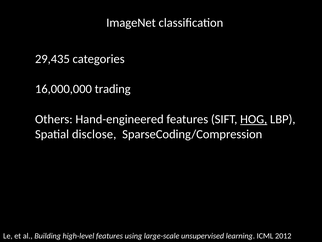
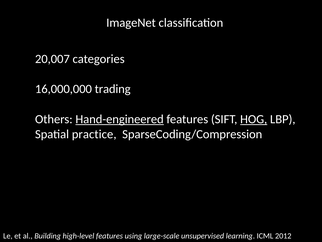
29,435: 29,435 -> 20,007
Hand-engineered underline: none -> present
disclose: disclose -> practice
